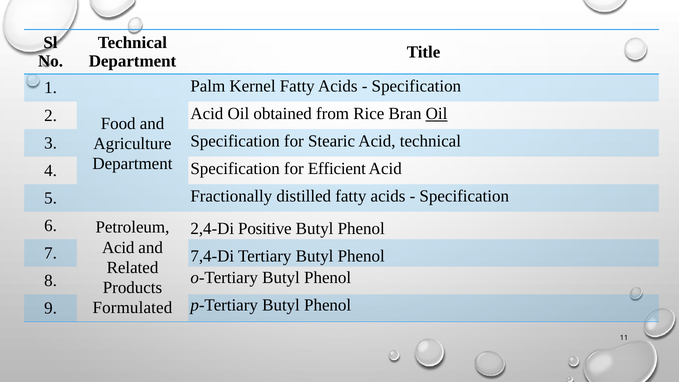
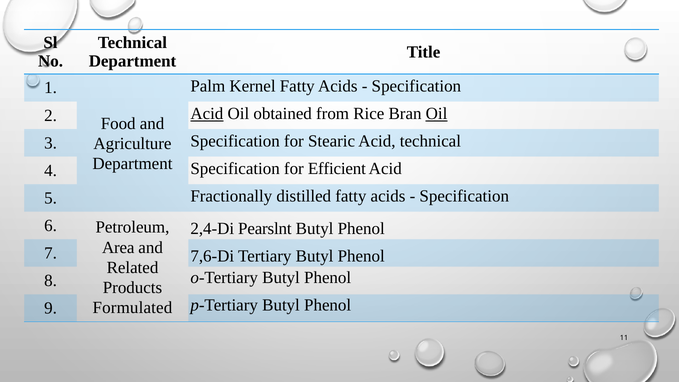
Acid at (207, 114) underline: none -> present
Positive: Positive -> Pearslnt
Acid at (118, 247): Acid -> Area
7,4-Di: 7,4-Di -> 7,6-Di
